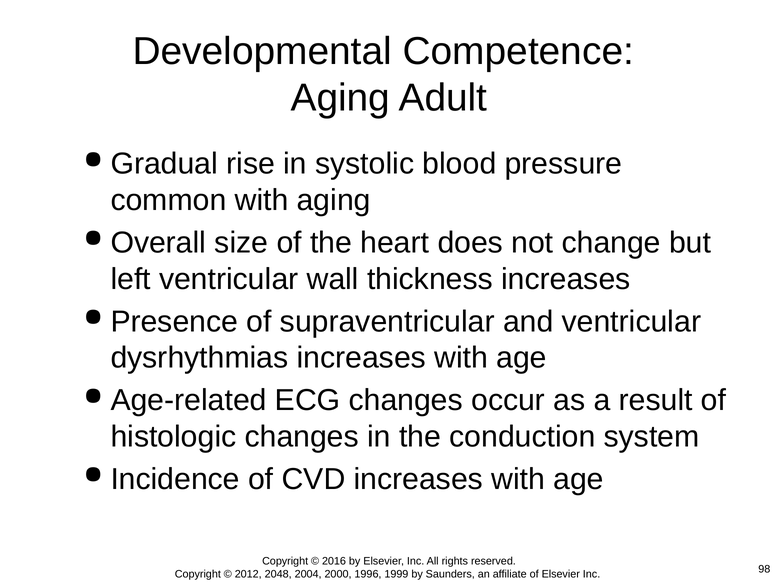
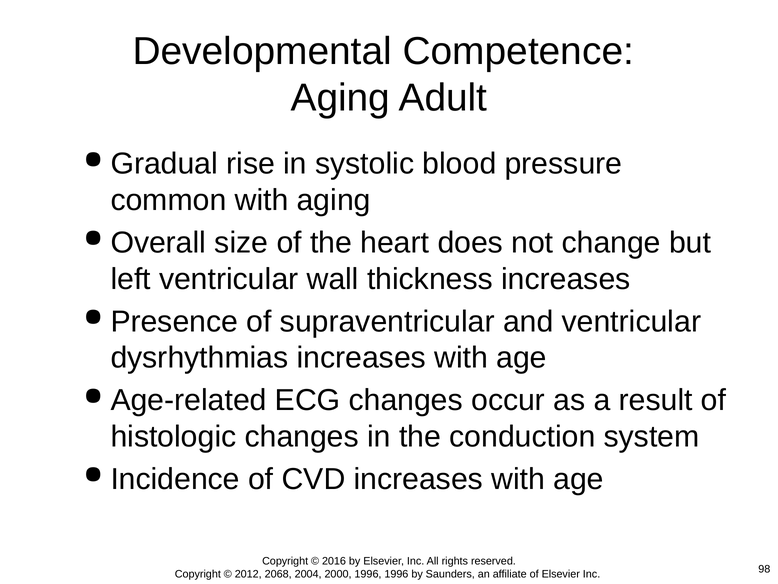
2048: 2048 -> 2068
1996 1999: 1999 -> 1996
